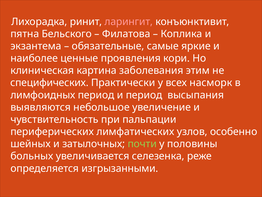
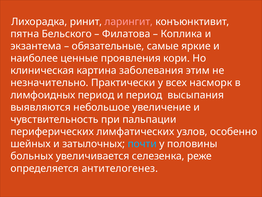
специфических: специфических -> незначительно
почти colour: light green -> light blue
изгрызанными: изгрызанными -> антителогенез
